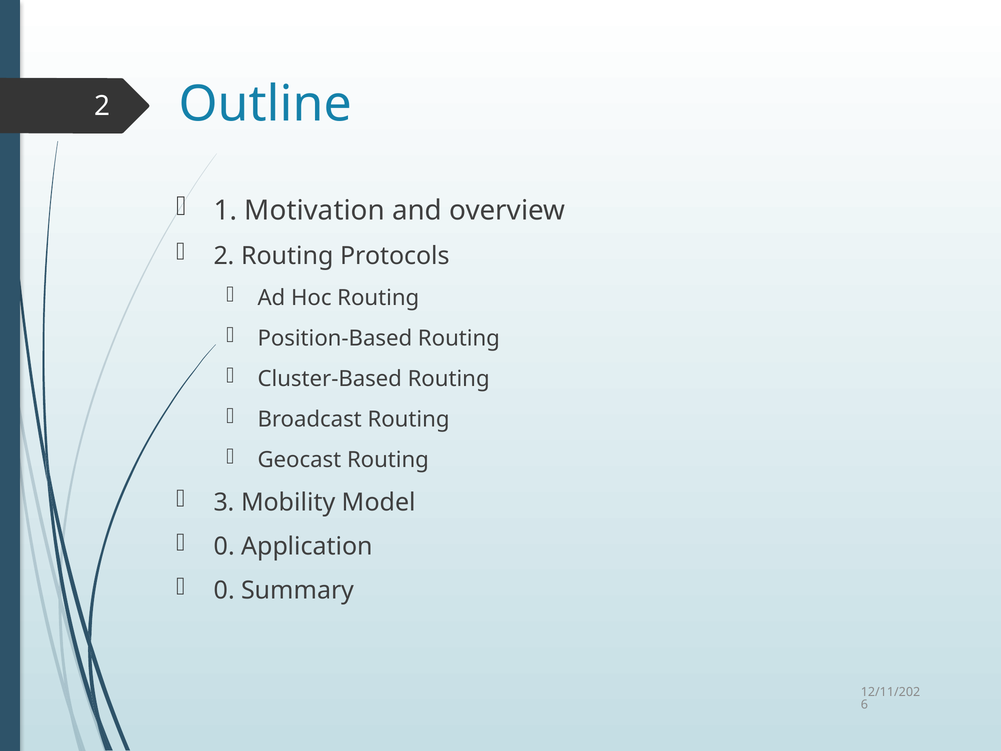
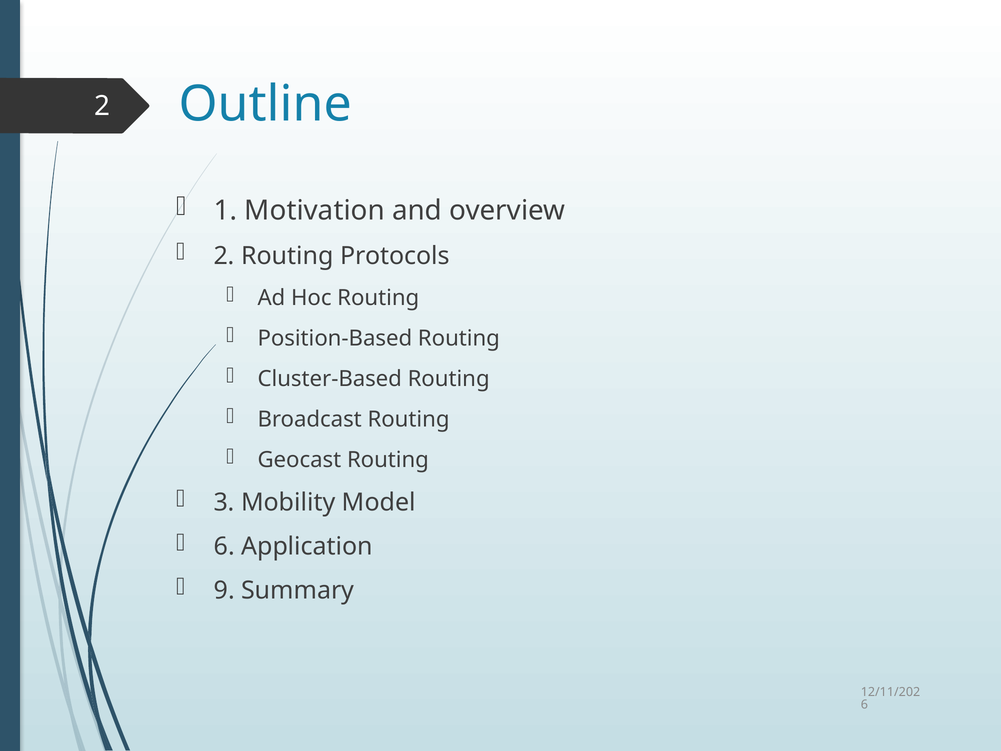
0 at (224, 546): 0 -> 6
0 at (224, 590): 0 -> 9
